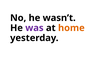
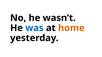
was colour: purple -> blue
